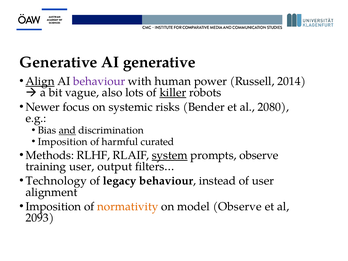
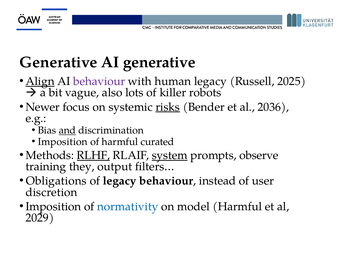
human power: power -> legacy
2014: 2014 -> 2025
killer underline: present -> none
risks underline: none -> present
2080: 2080 -> 2036
RLHF underline: none -> present
training user: user -> they
Technology: Technology -> Obligations
alignment: alignment -> discretion
normativity colour: orange -> blue
model Observe: Observe -> Harmful
2093: 2093 -> 2029
